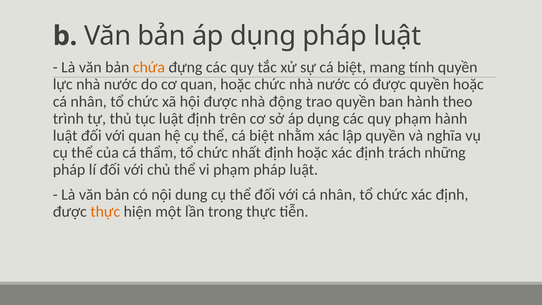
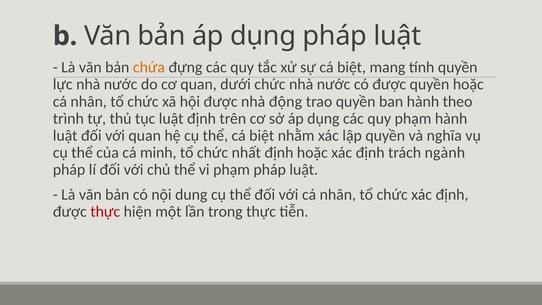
quan hoặc: hoặc -> dưới
thẩm: thẩm -> minh
những: những -> ngành
thực at (105, 212) colour: orange -> red
